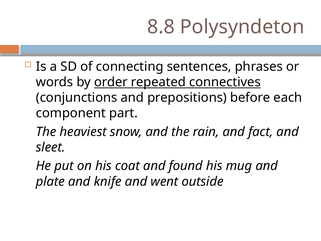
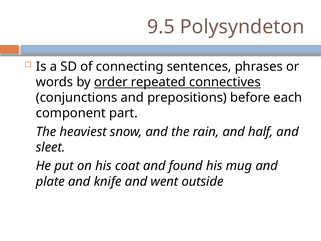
8.8: 8.8 -> 9.5
fact: fact -> half
